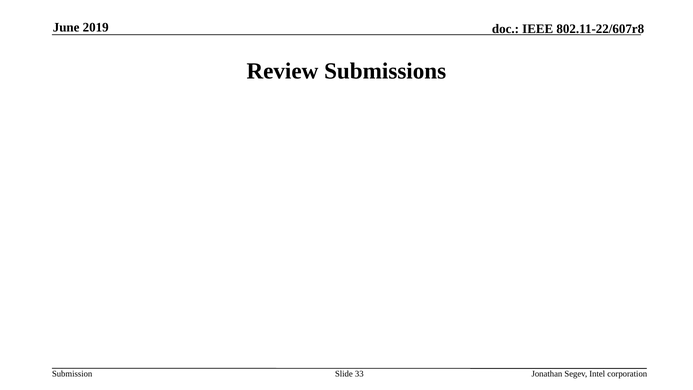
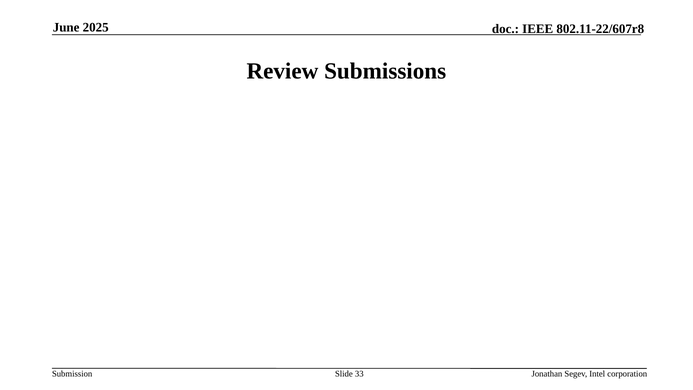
2019: 2019 -> 2025
